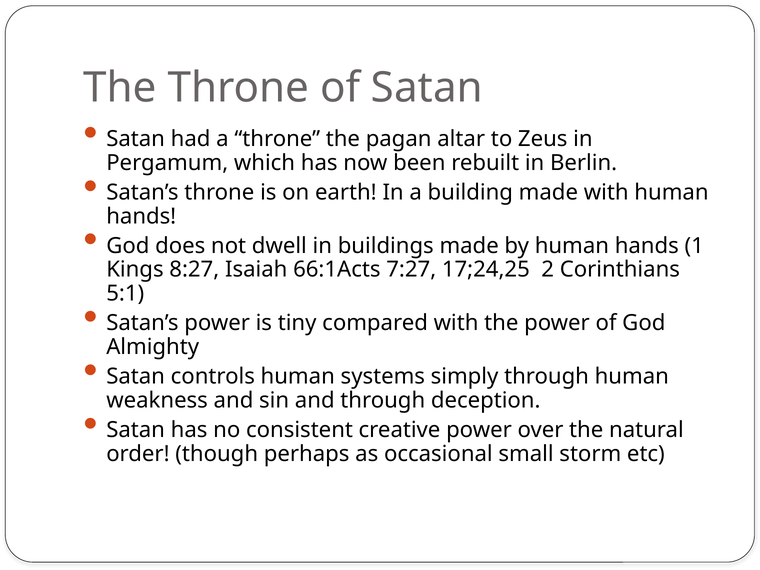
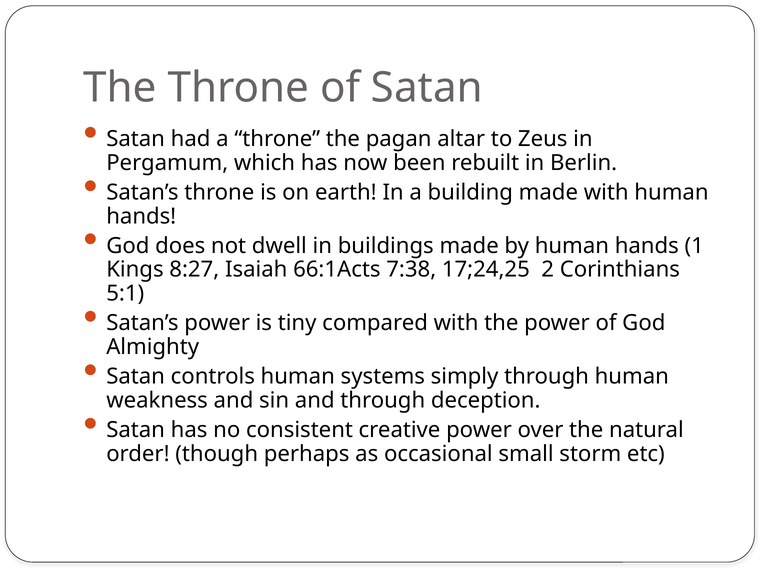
7:27: 7:27 -> 7:38
